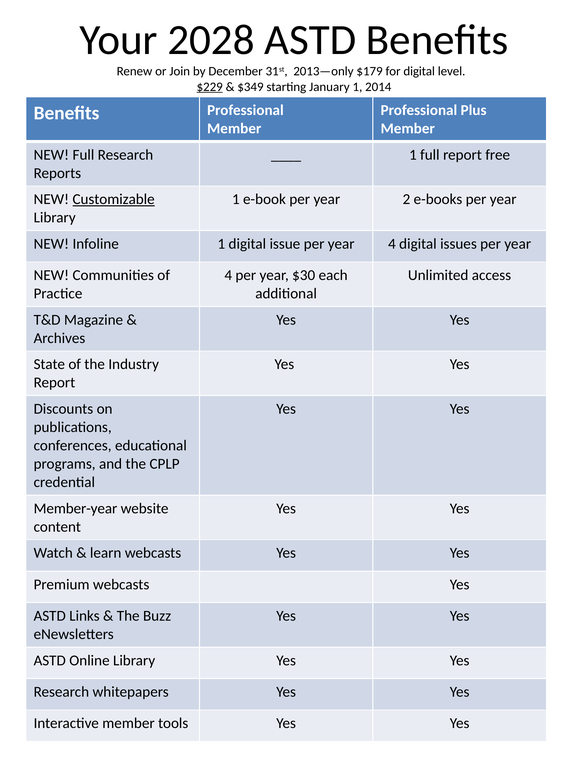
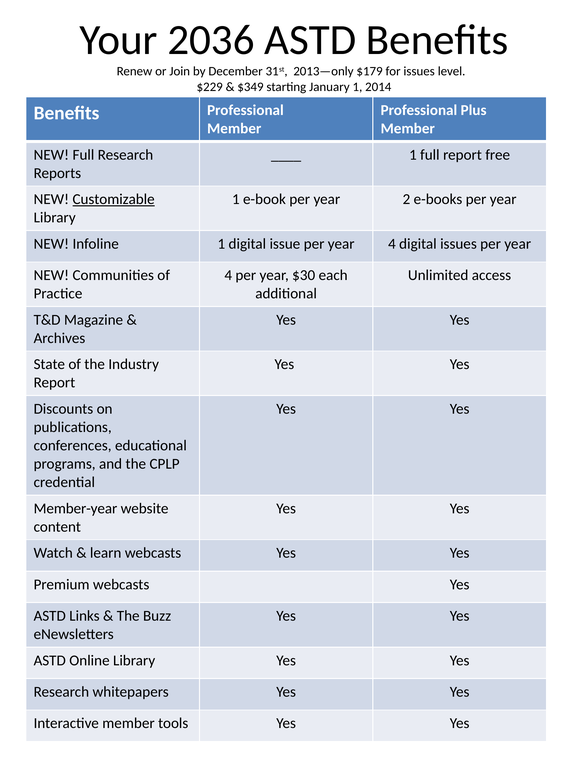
2028: 2028 -> 2036
for digital: digital -> issues
$229 underline: present -> none
